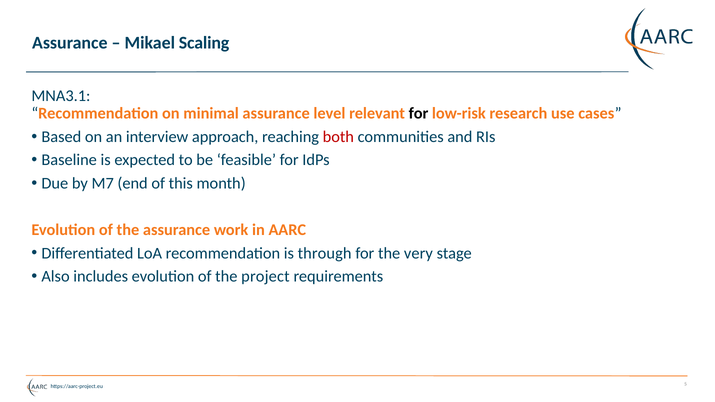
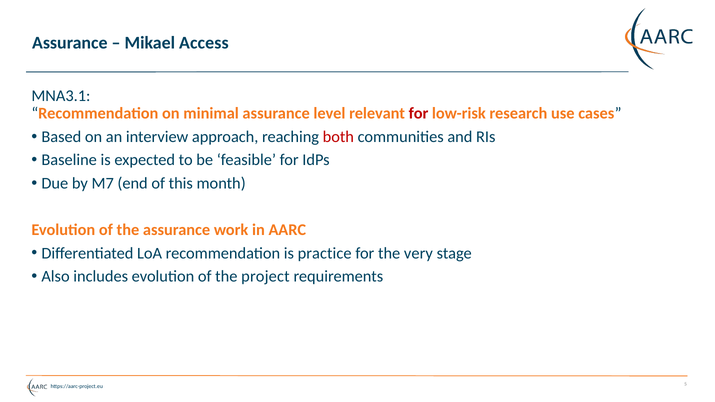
Scaling: Scaling -> Access
for at (419, 114) colour: black -> red
through: through -> practice
